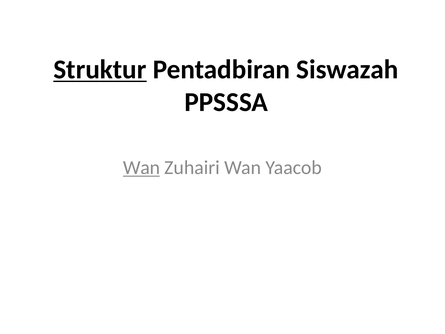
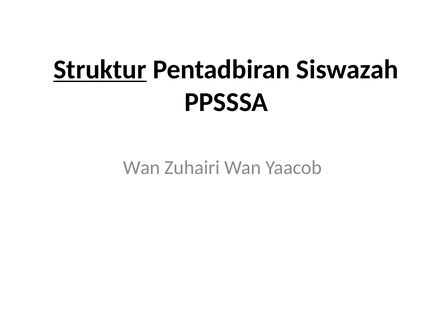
Wan at (141, 168) underline: present -> none
